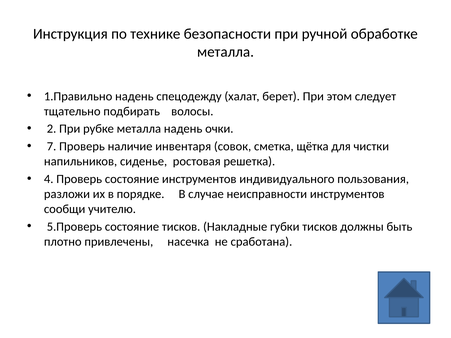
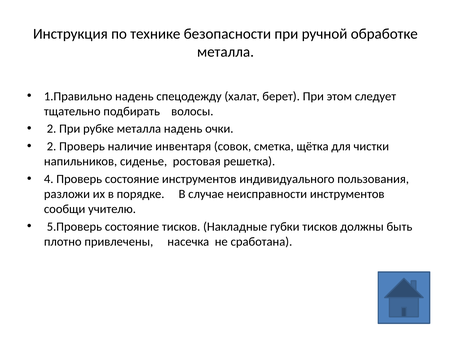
7 at (52, 146): 7 -> 2
